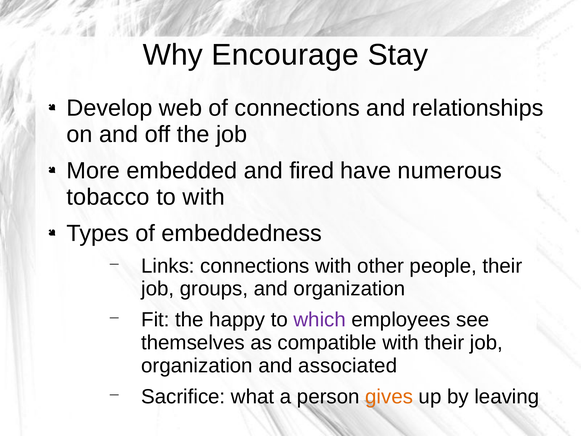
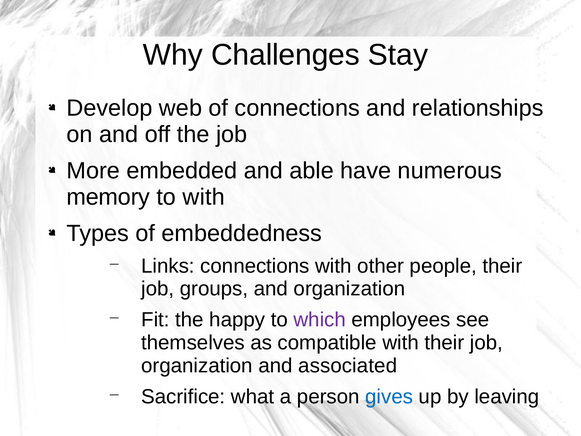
Encourage: Encourage -> Challenges
fired: fired -> able
tobacco: tobacco -> memory
gives colour: orange -> blue
